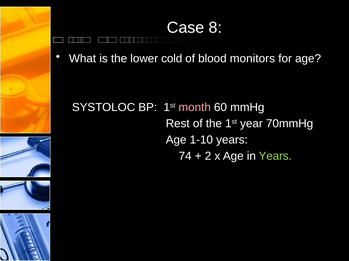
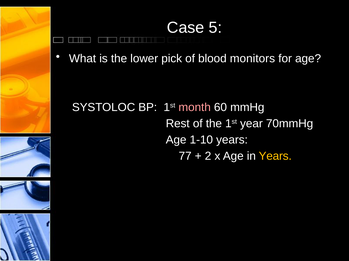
8: 8 -> 5
cold: cold -> pick
74: 74 -> 77
Years at (275, 157) colour: light green -> yellow
